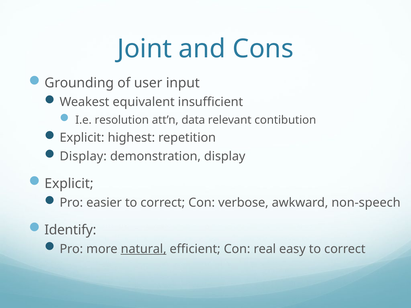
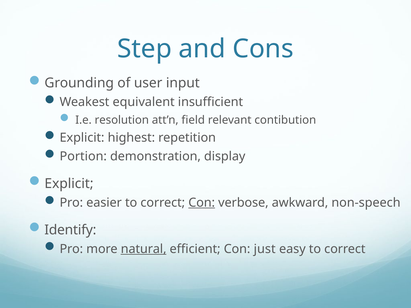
Joint: Joint -> Step
data: data -> field
Display at (83, 156): Display -> Portion
Con at (202, 203) underline: none -> present
real: real -> just
